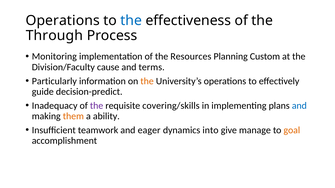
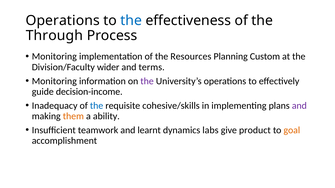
cause: cause -> wider
Particularly at (54, 81): Particularly -> Monitoring
the at (147, 81) colour: orange -> purple
decision-predict: decision-predict -> decision-income
the at (97, 106) colour: purple -> blue
covering/skills: covering/skills -> cohesive/skills
and at (299, 106) colour: blue -> purple
eager: eager -> learnt
into: into -> labs
manage: manage -> product
